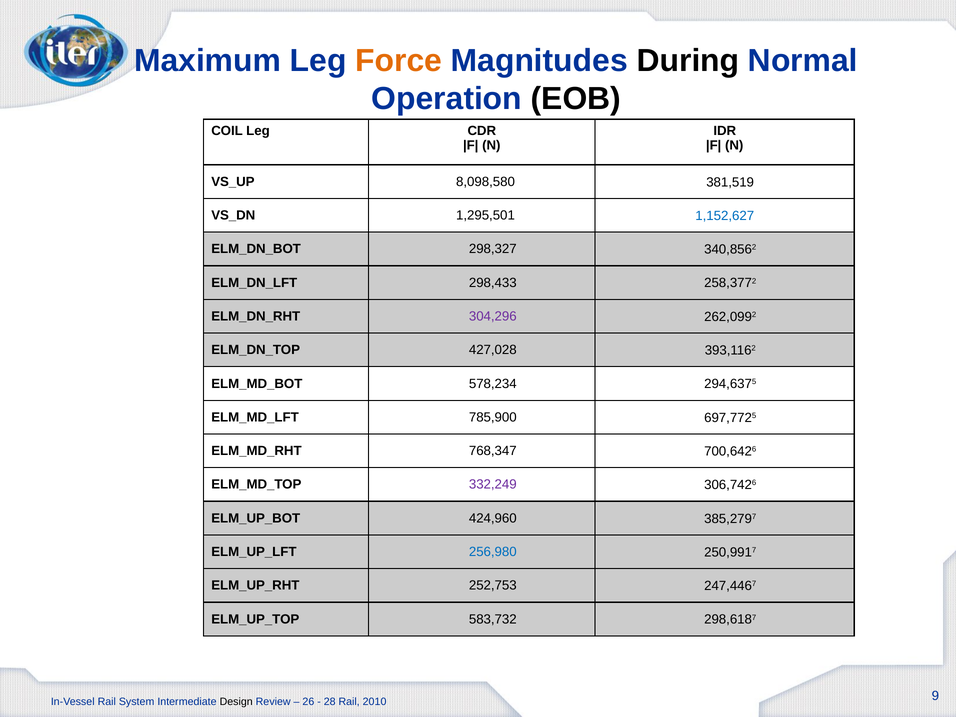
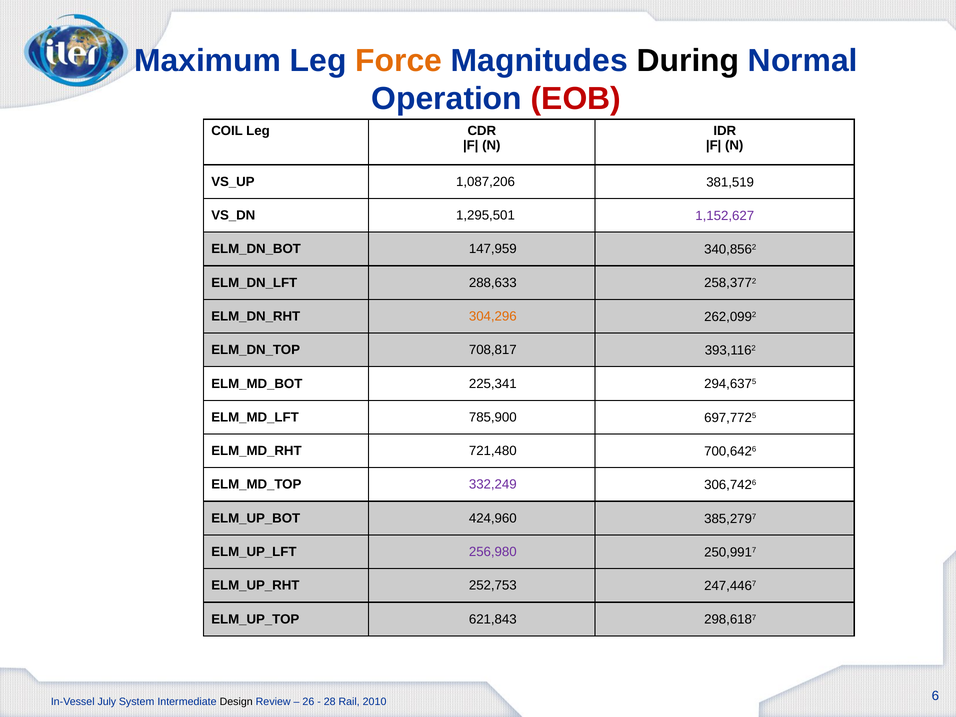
EOB colour: black -> red
8,098,580: 8,098,580 -> 1,087,206
1,152,627 colour: blue -> purple
298,327: 298,327 -> 147,959
298,433: 298,433 -> 288,633
304,296 colour: purple -> orange
427,028: 427,028 -> 708,817
578,234: 578,234 -> 225,341
768,347: 768,347 -> 721,480
256,980 colour: blue -> purple
583,732: 583,732 -> 621,843
In-Vessel Rail: Rail -> July
9: 9 -> 6
